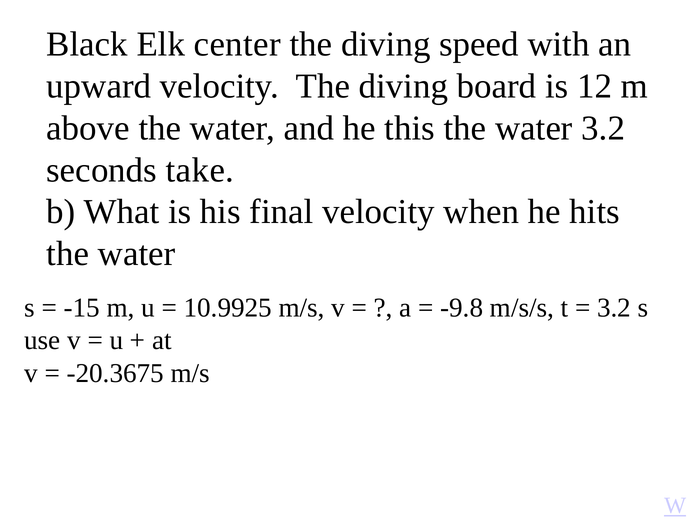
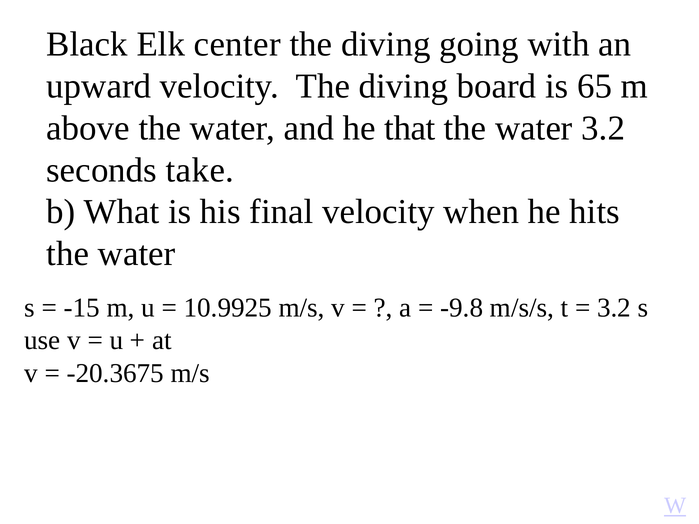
speed: speed -> going
12: 12 -> 65
this: this -> that
